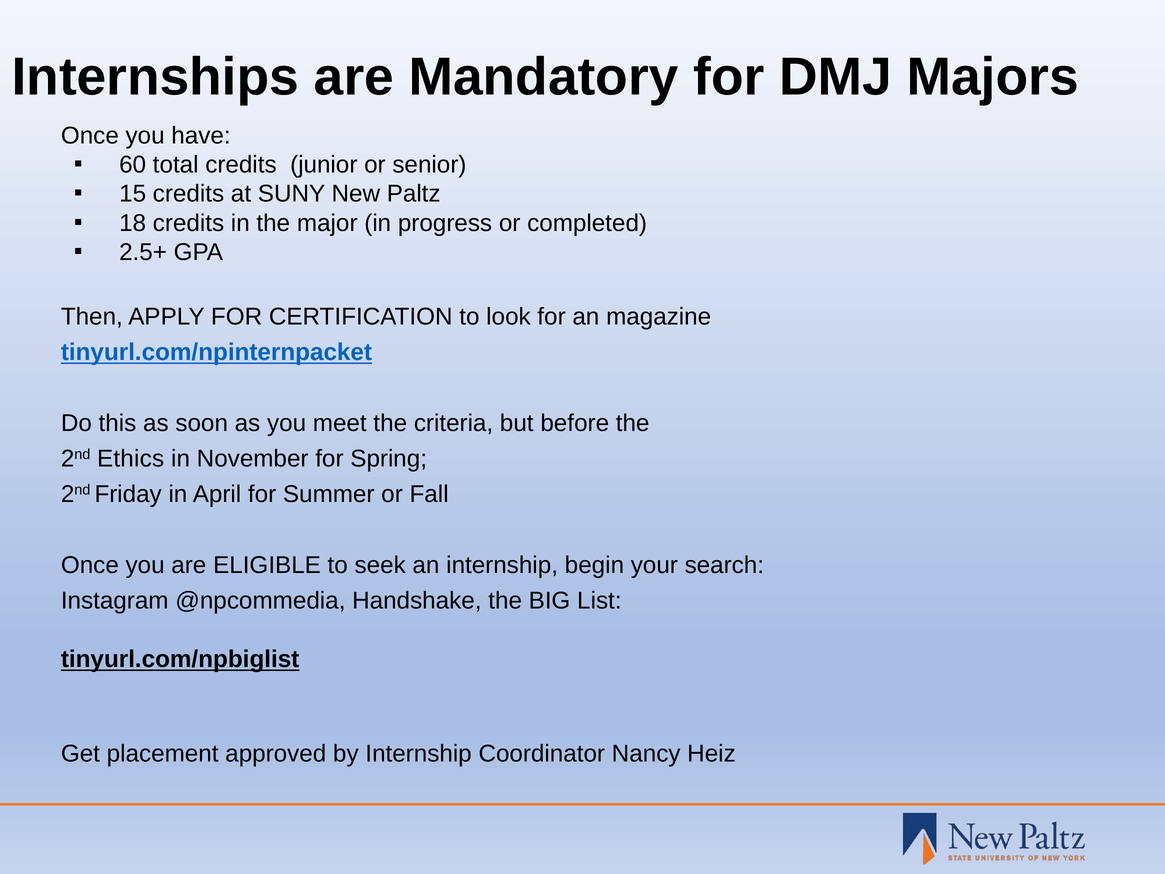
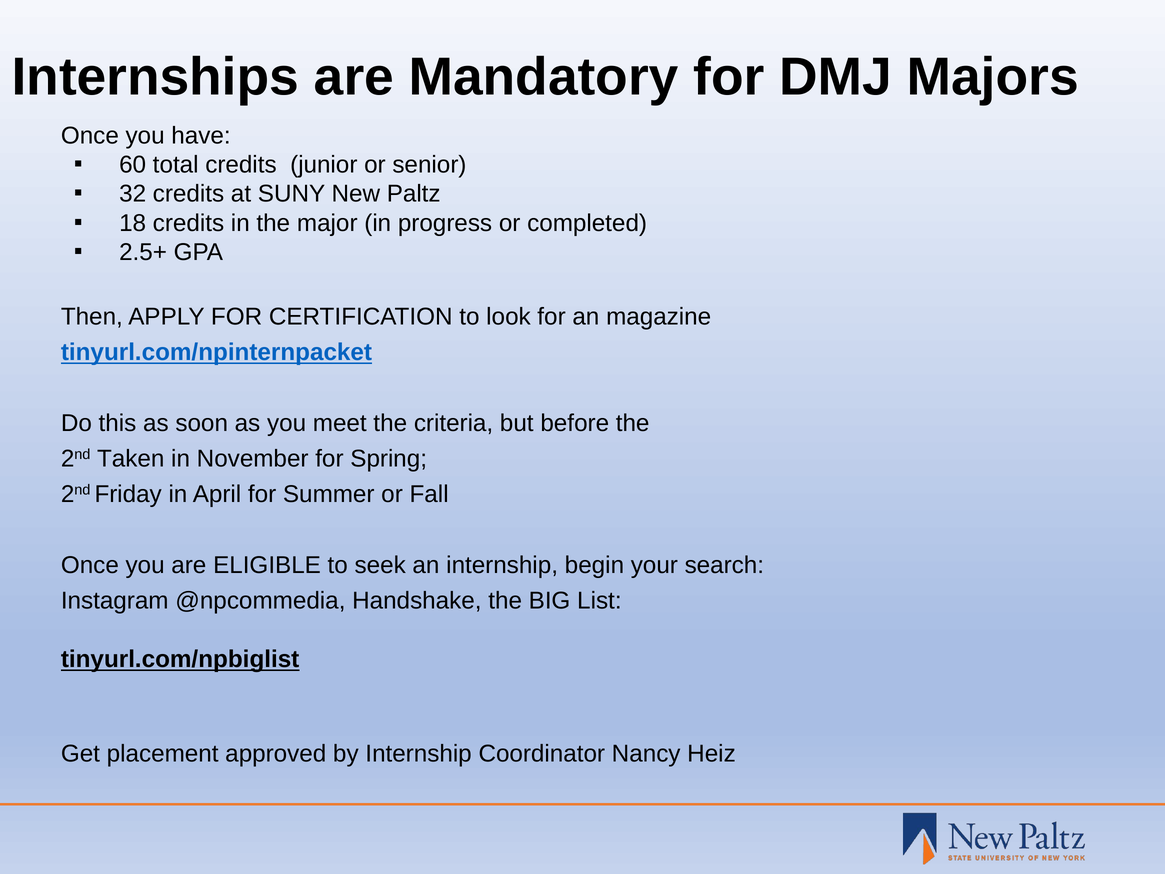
15: 15 -> 32
Ethics: Ethics -> Taken
